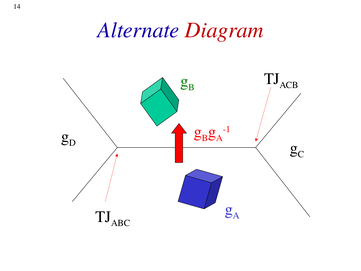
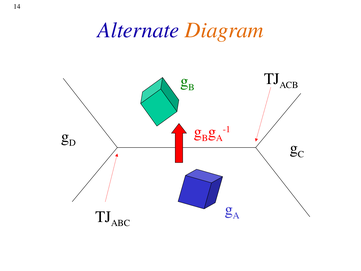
Diagram colour: red -> orange
